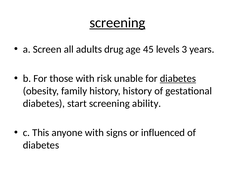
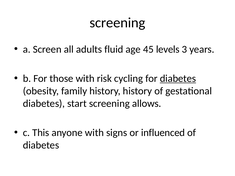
screening at (117, 23) underline: present -> none
drug: drug -> fluid
unable: unable -> cycling
ability: ability -> allows
